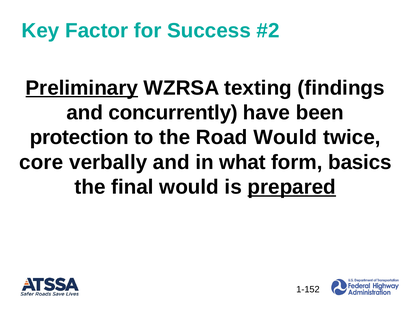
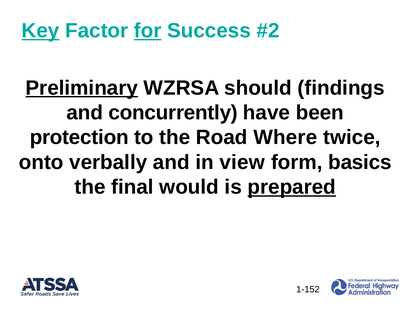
Key at (41, 31) underline: none -> present
for at (148, 31) underline: none -> present
texting: texting -> should
Road Would: Would -> Where
core: core -> onto
what: what -> view
